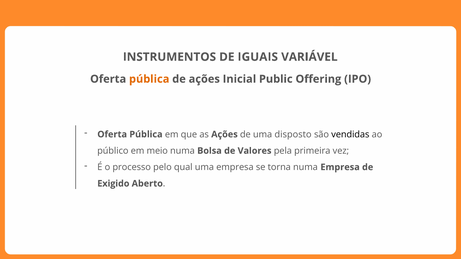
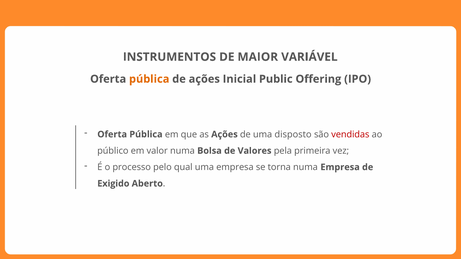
IGUAIS: IGUAIS -> MAIOR
vendidas colour: black -> red
meio: meio -> valor
